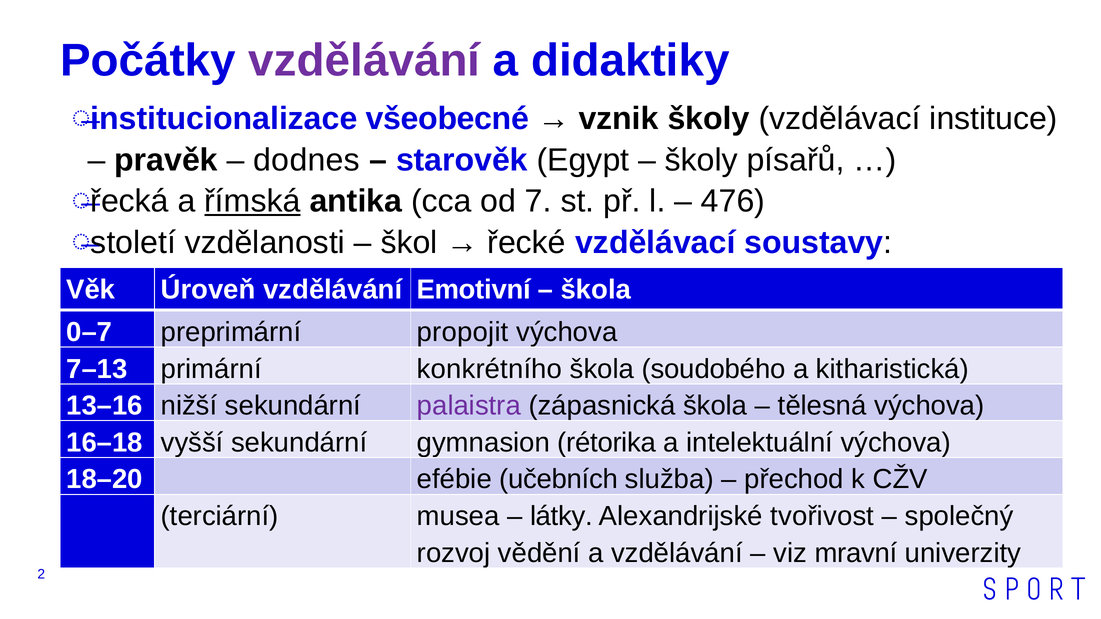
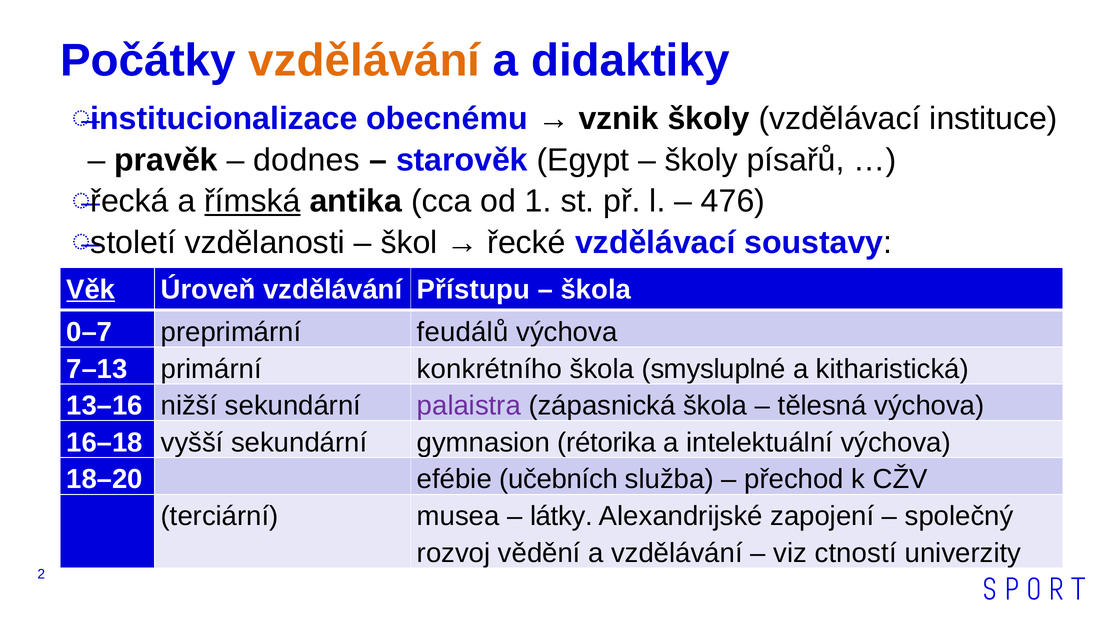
vzdělávání at (364, 61) colour: purple -> orange
všeobecné: všeobecné -> obecnému
7: 7 -> 1
Věk underline: none -> present
Emotivní: Emotivní -> Přístupu
propojit: propojit -> feudálů
soudobého: soudobého -> smysluplné
tvořivost: tvořivost -> zapojení
mravní: mravní -> ctností
